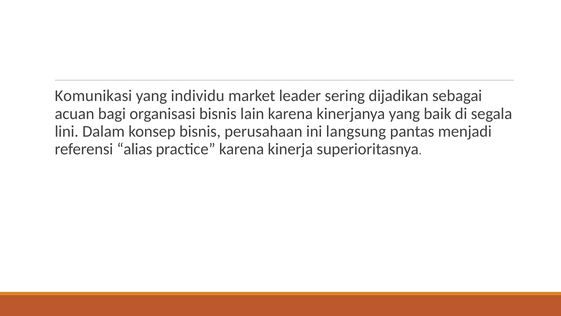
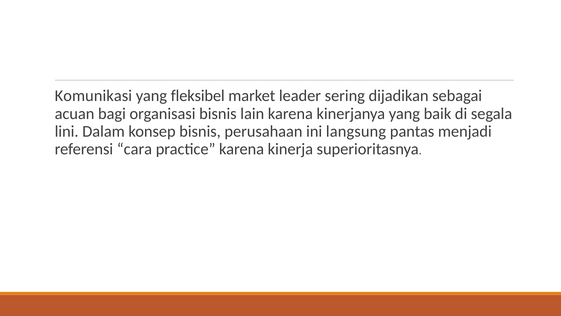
individu: individu -> fleksibel
alias: alias -> cara
